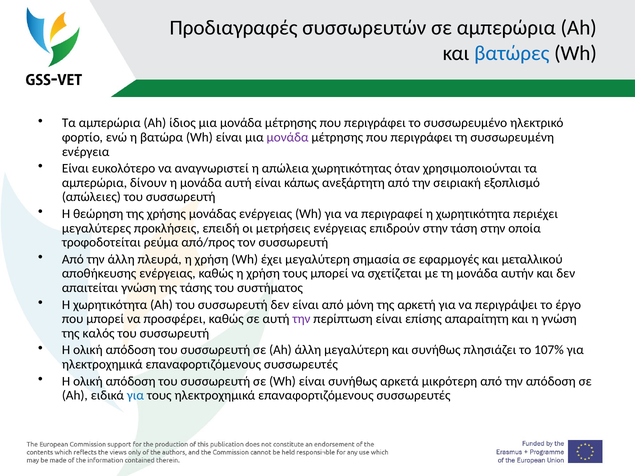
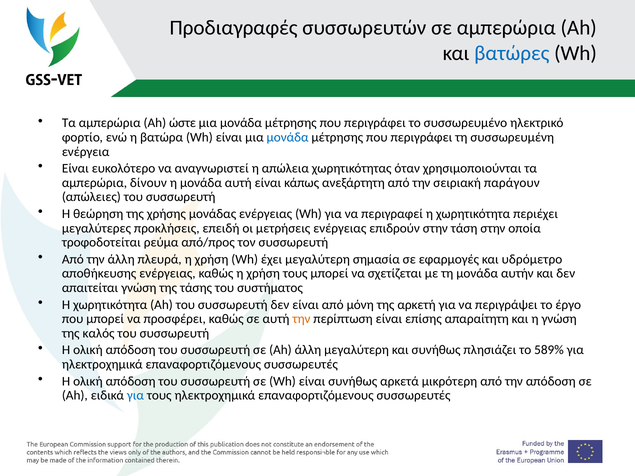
ίδιος: ίδιος -> ώστε
μονάδα at (288, 137) colour: purple -> blue
εξοπλισμό: εξοπλισμό -> παράγουν
μεταλλικού: μεταλλικού -> υδρόμετρο
την at (301, 319) colour: purple -> orange
107%: 107% -> 589%
